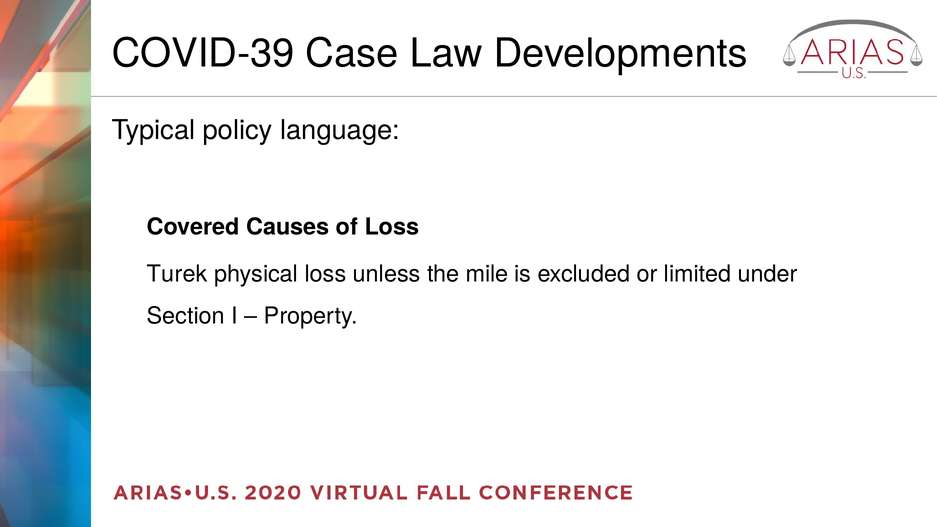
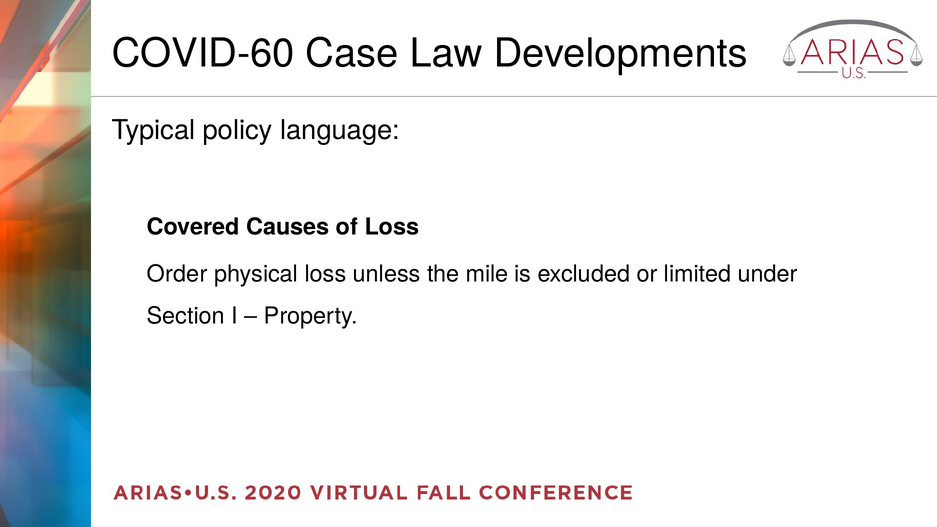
COVID-39: COVID-39 -> COVID-60
Turek: Turek -> Order
